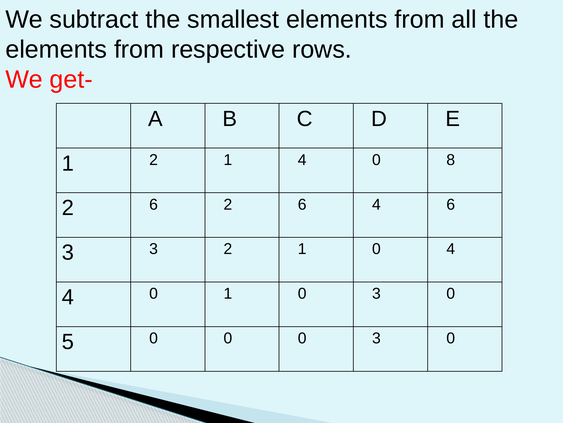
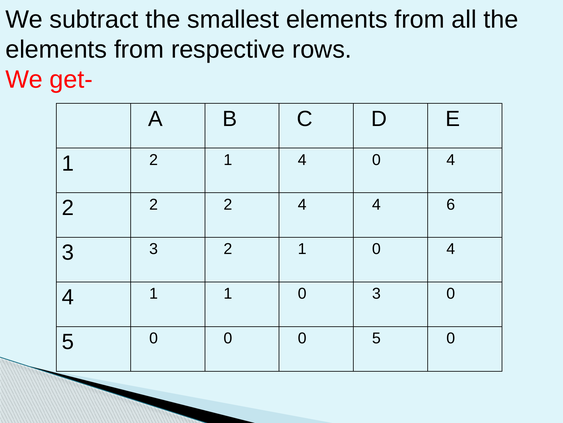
4 0 8: 8 -> 4
6 at (154, 204): 6 -> 2
6 at (302, 204): 6 -> 4
0 at (154, 293): 0 -> 1
0 0 3: 3 -> 5
